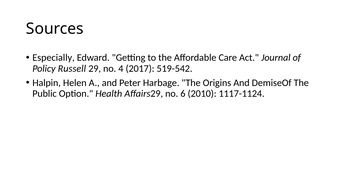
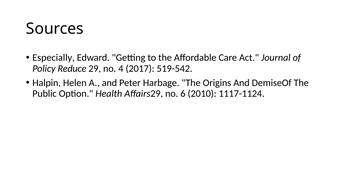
Russell: Russell -> Reduce
